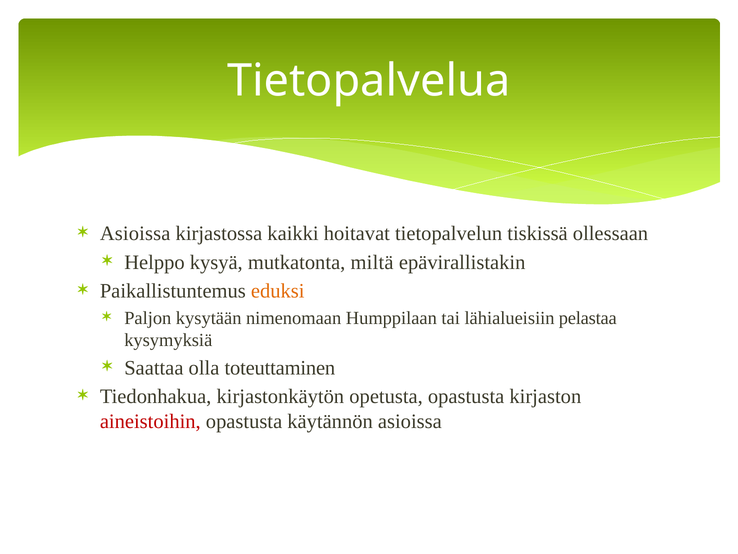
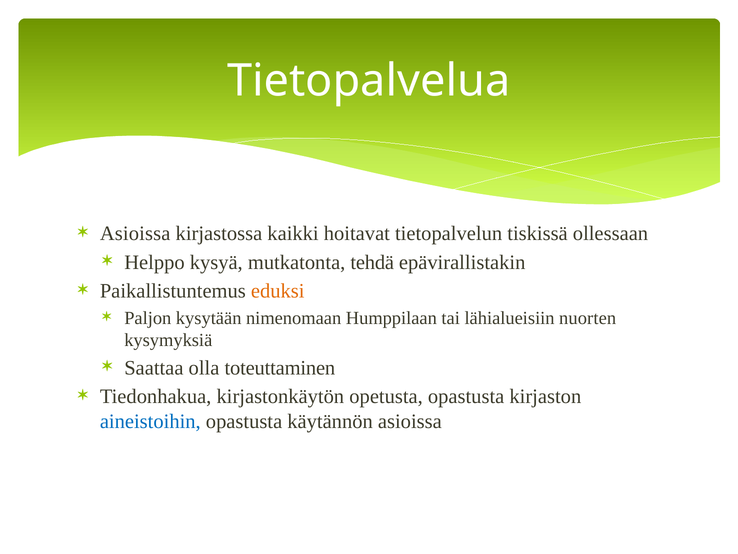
miltä: miltä -> tehdä
pelastaa: pelastaa -> nuorten
aineistoihin colour: red -> blue
